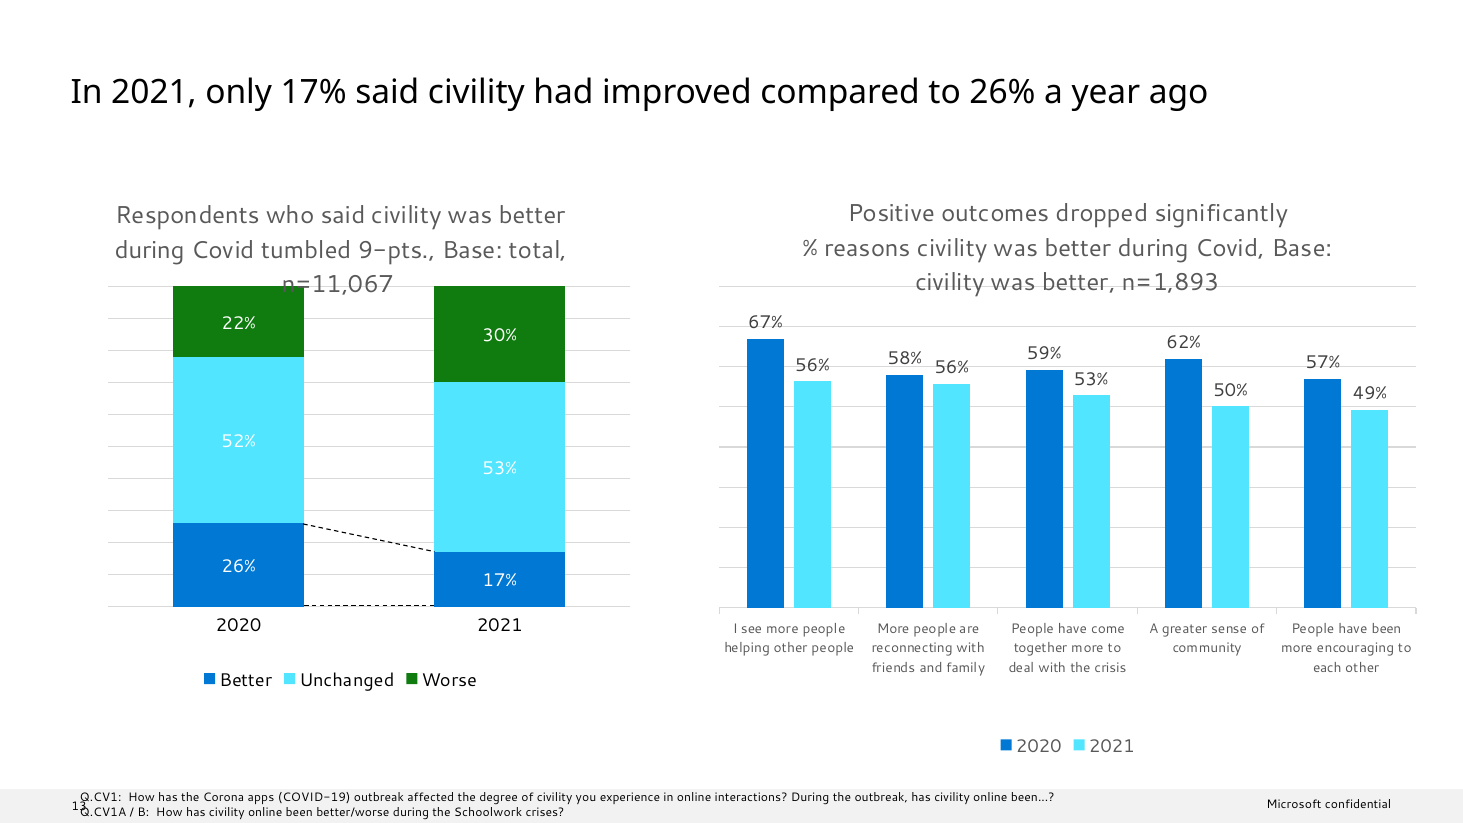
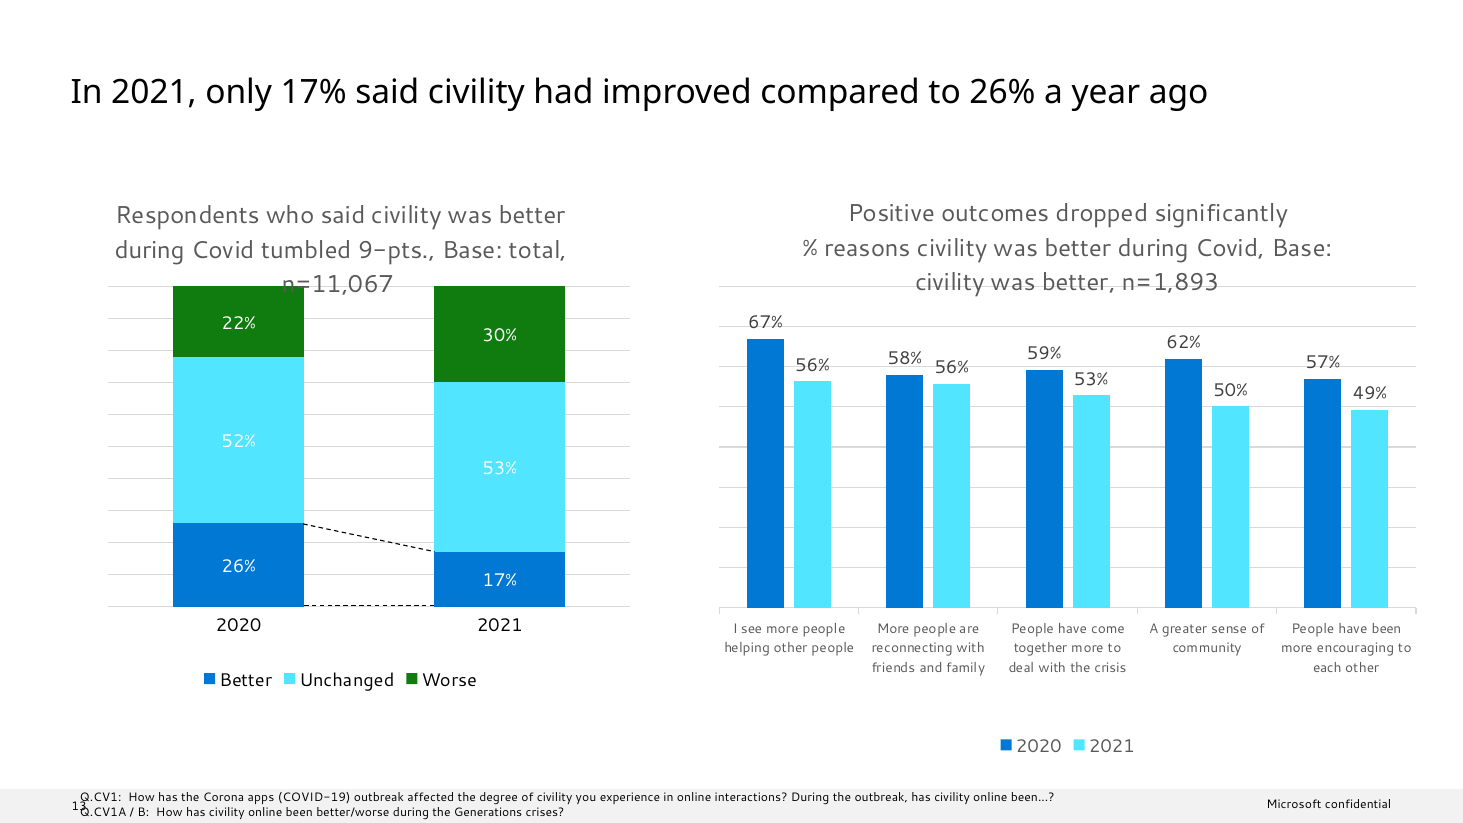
Schoolwork: Schoolwork -> Generations
